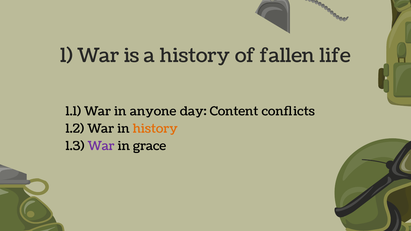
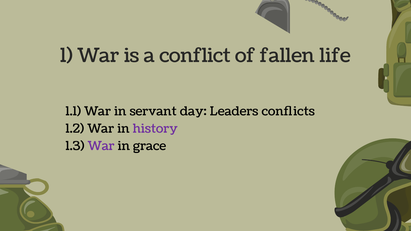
a history: history -> conflict
anyone: anyone -> servant
Content: Content -> Leaders
history at (155, 129) colour: orange -> purple
